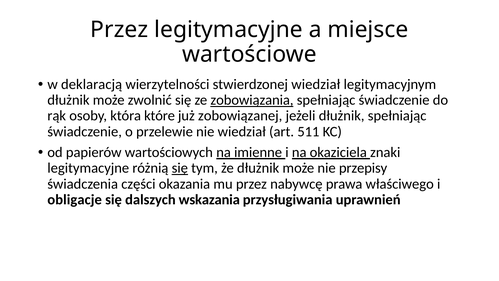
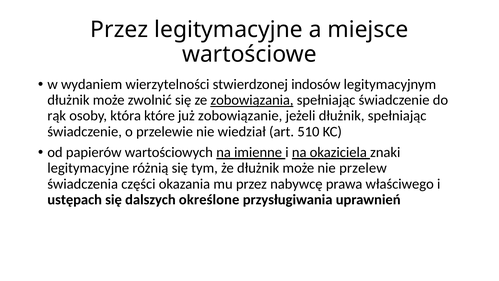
deklaracją: deklaracją -> wydaniem
stwierdzonej wiedział: wiedział -> indosów
zobowiązanej: zobowiązanej -> zobowiązanie
511: 511 -> 510
się at (180, 168) underline: present -> none
przepisy: przepisy -> przelew
obligacje: obligacje -> ustępach
wskazania: wskazania -> określone
